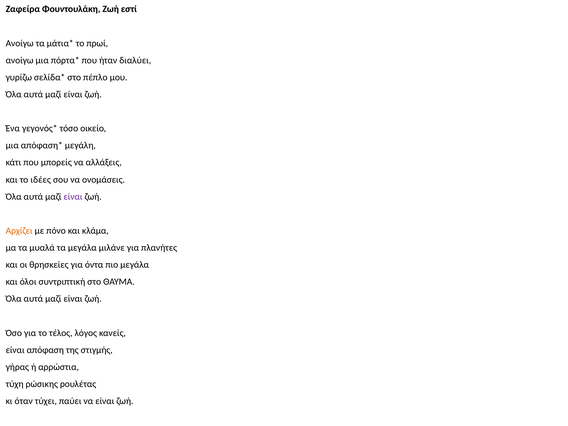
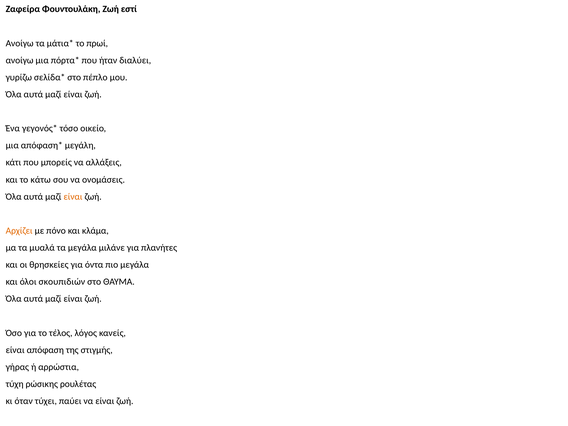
ιδέες: ιδέες -> κάτω
είναι at (73, 197) colour: purple -> orange
συντριπτική: συντριπτική -> σκουπιδιών
